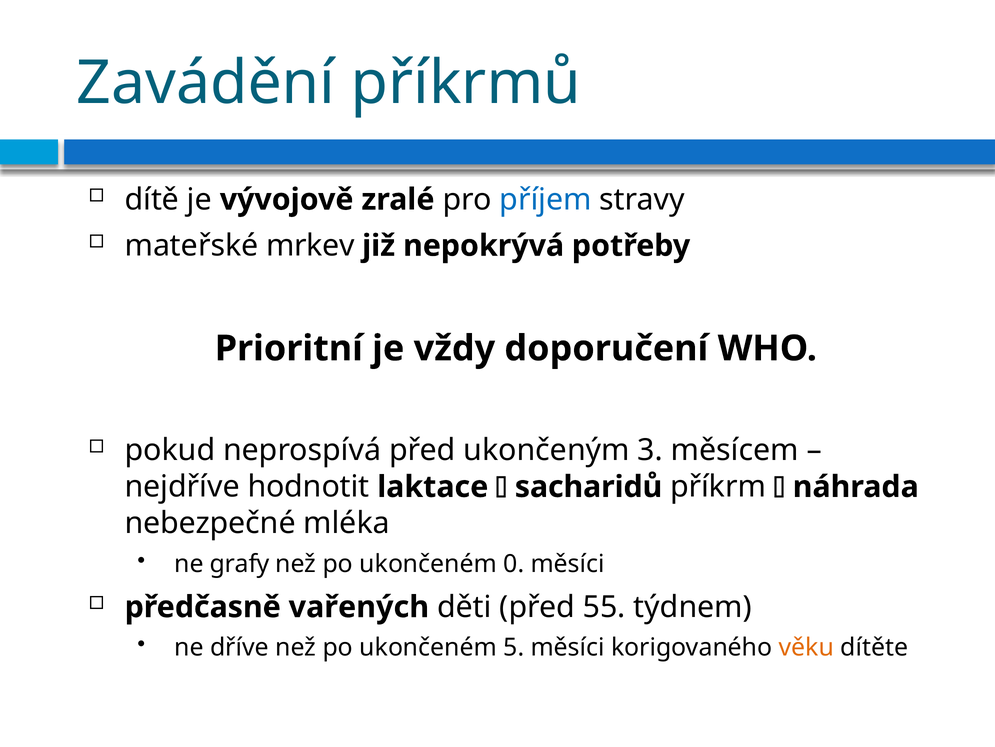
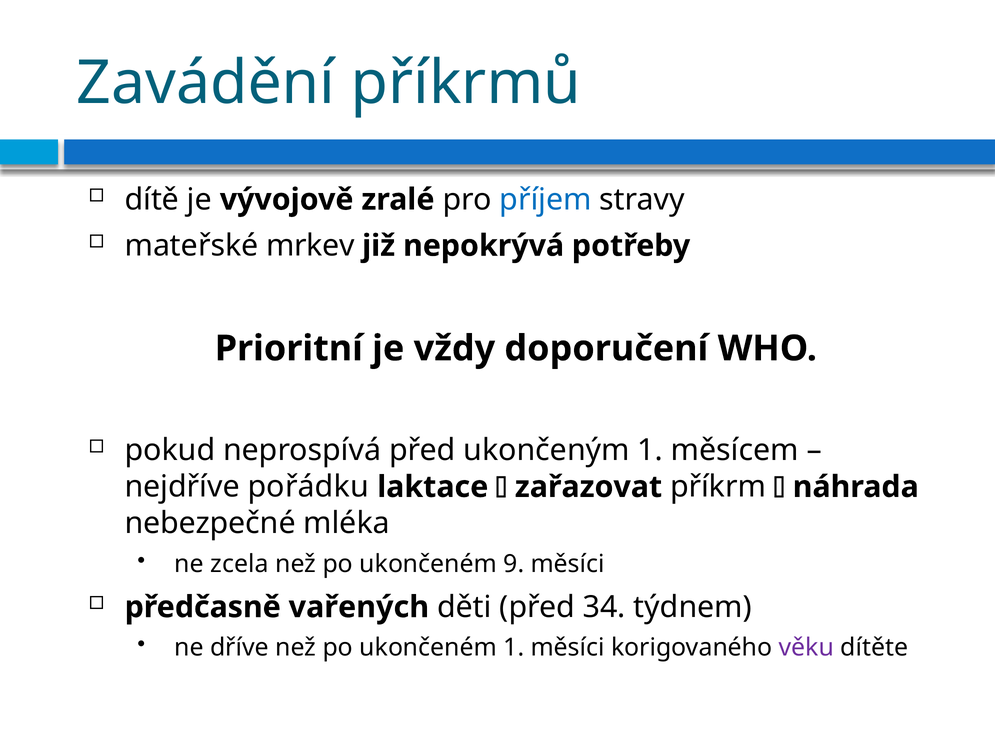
ukončeným 3: 3 -> 1
hodnotit: hodnotit -> pořádku
sacharidů: sacharidů -> zařazovat
grafy: grafy -> zcela
0: 0 -> 9
55: 55 -> 34
ukončeném 5: 5 -> 1
věku colour: orange -> purple
